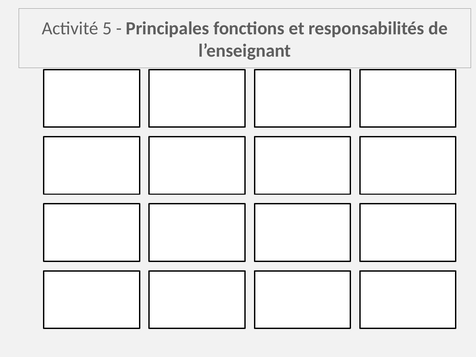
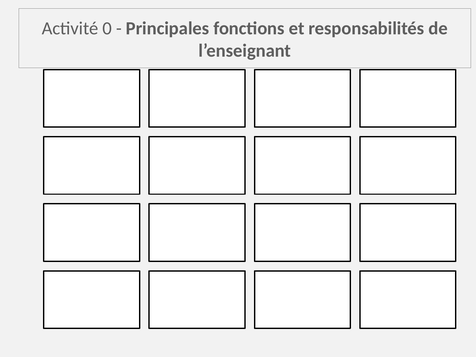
5: 5 -> 0
